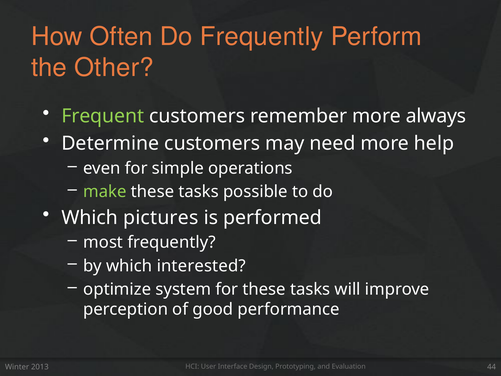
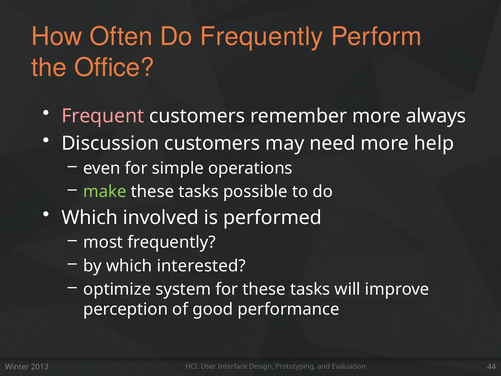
Other: Other -> Office
Frequent colour: light green -> pink
Determine: Determine -> Discussion
pictures: pictures -> involved
